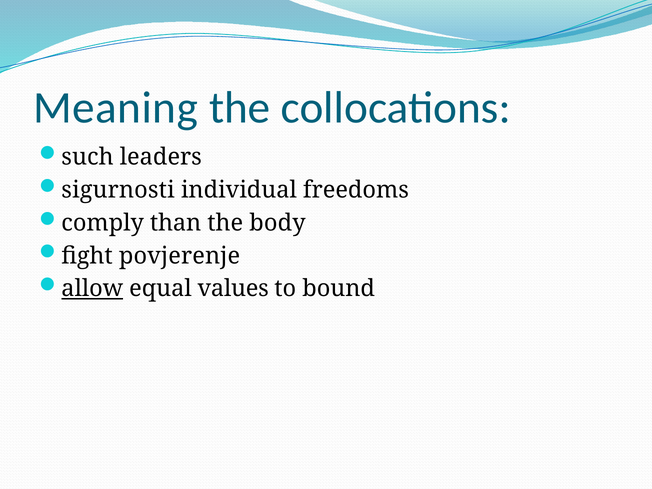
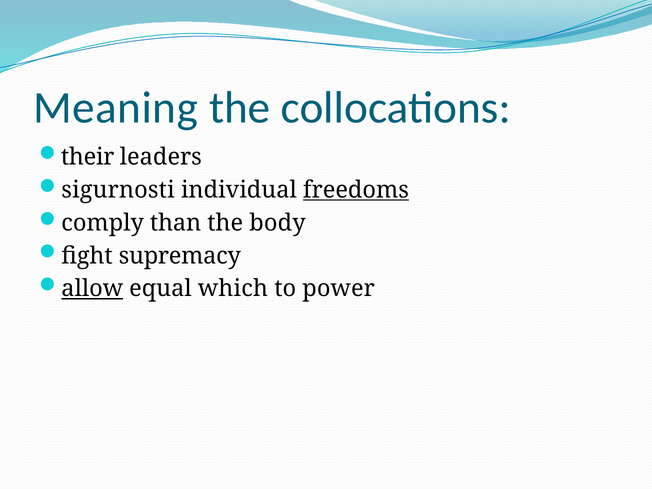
such: such -> their
freedoms underline: none -> present
povjerenje: povjerenje -> supremacy
values: values -> which
bound: bound -> power
